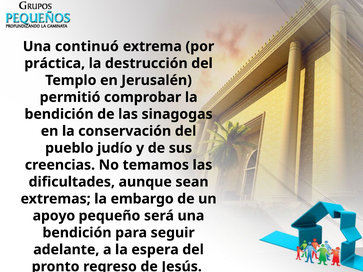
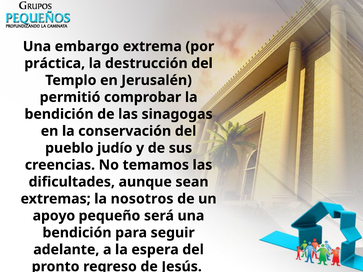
continuó: continuó -> embargo
embargo: embargo -> nosotros
